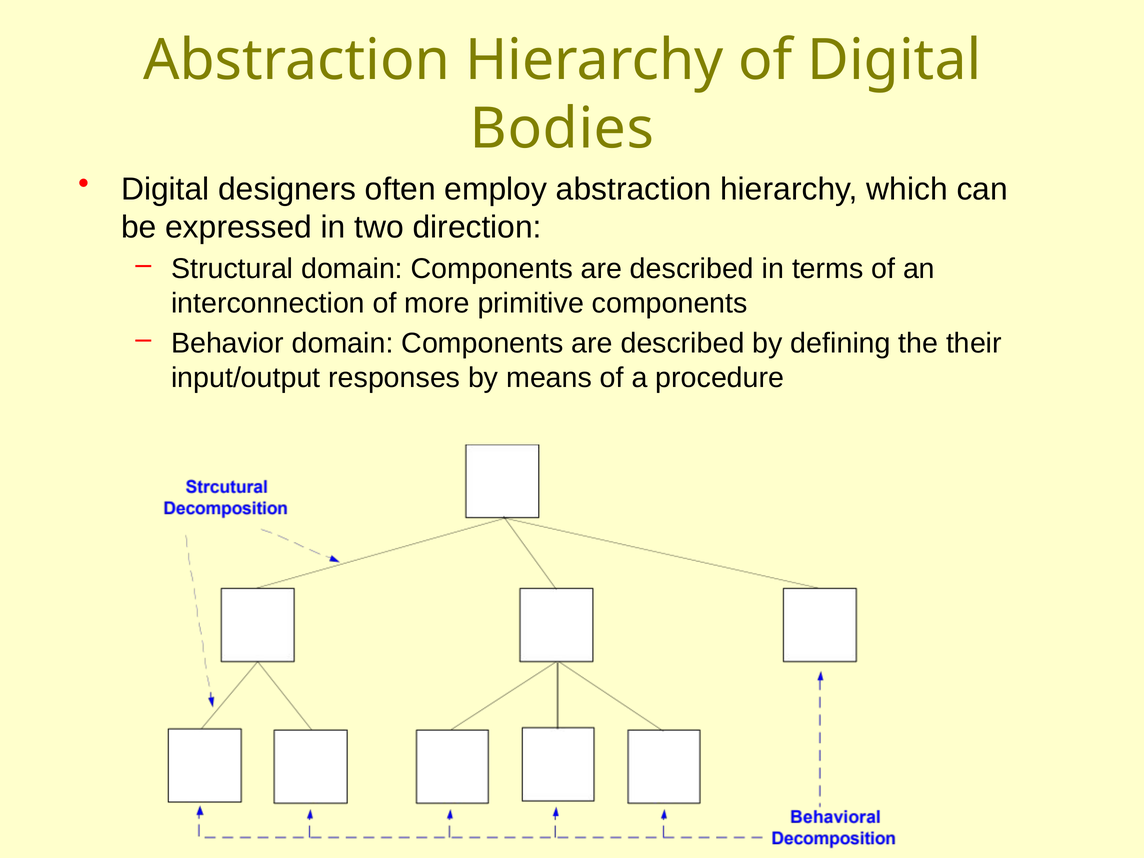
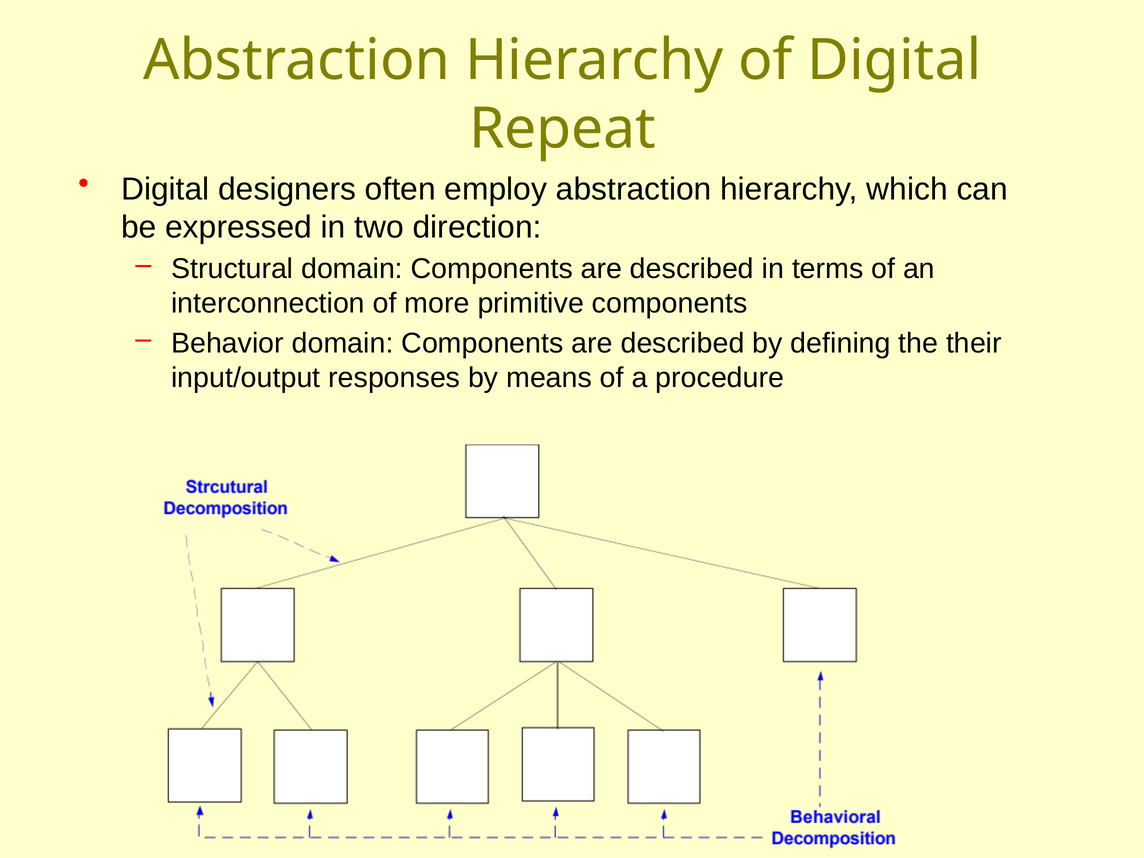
Bodies: Bodies -> Repeat
